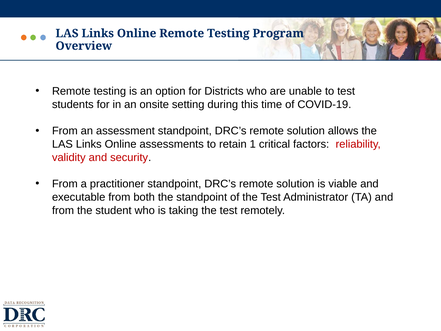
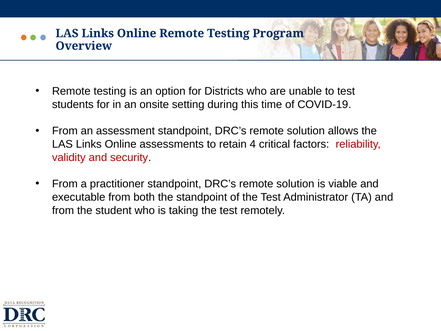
1: 1 -> 4
